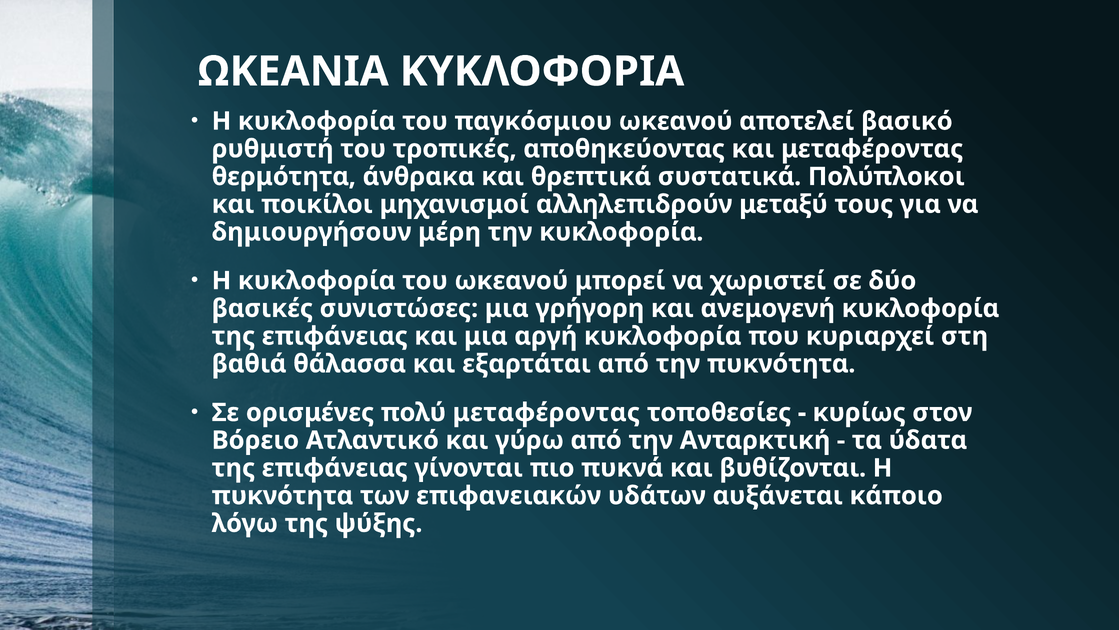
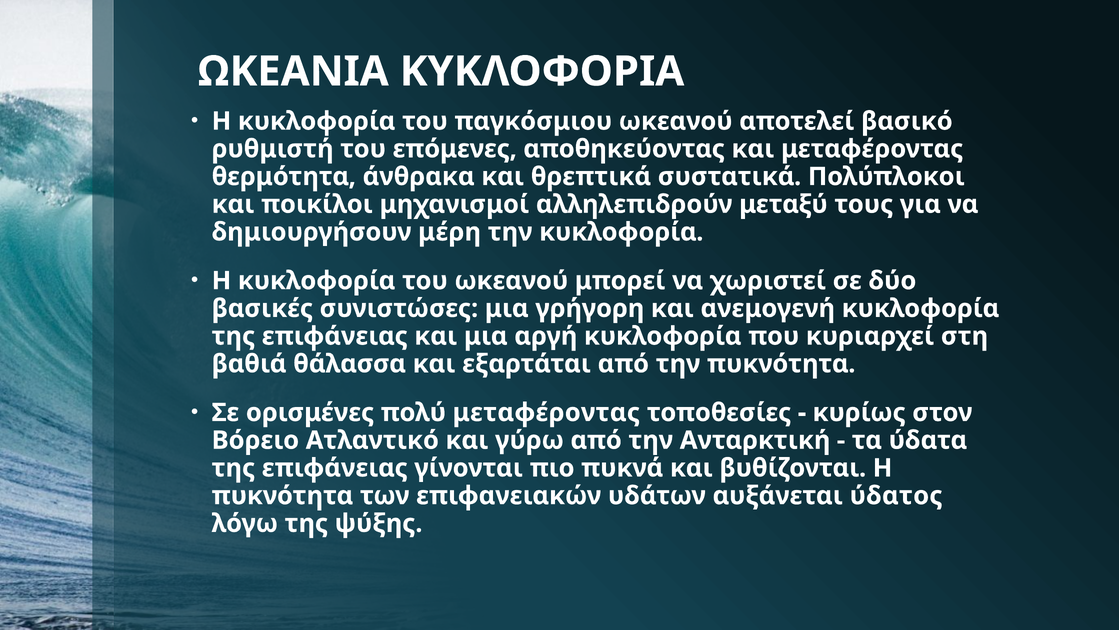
τροπικές: τροπικές -> επόμενες
κάποιο: κάποιο -> ύδατος
